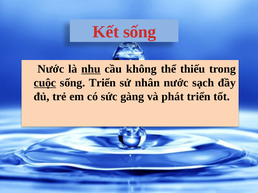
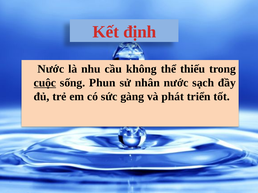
Kết sống: sống -> định
nhu underline: present -> none
sống Triển: Triển -> Phun
